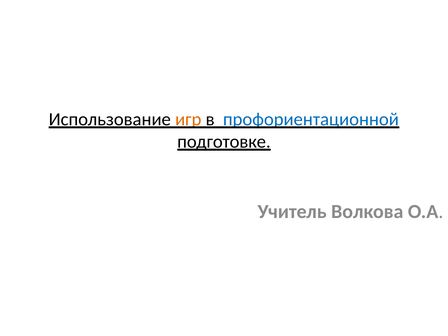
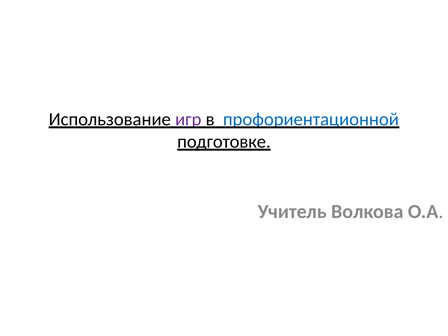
игр colour: orange -> purple
